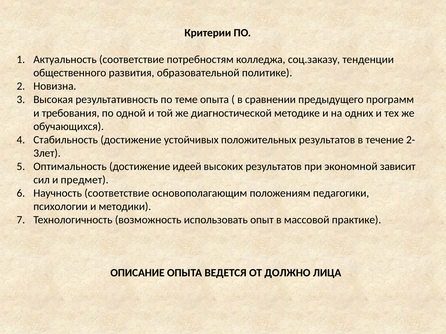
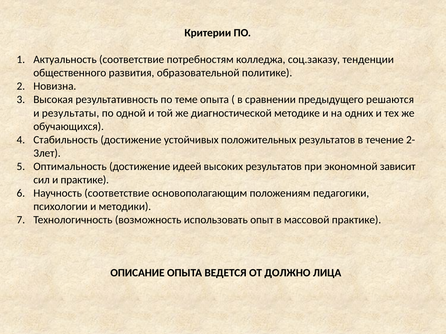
программ: программ -> решаются
требования: требования -> результаты
и предмет: предмет -> практике
